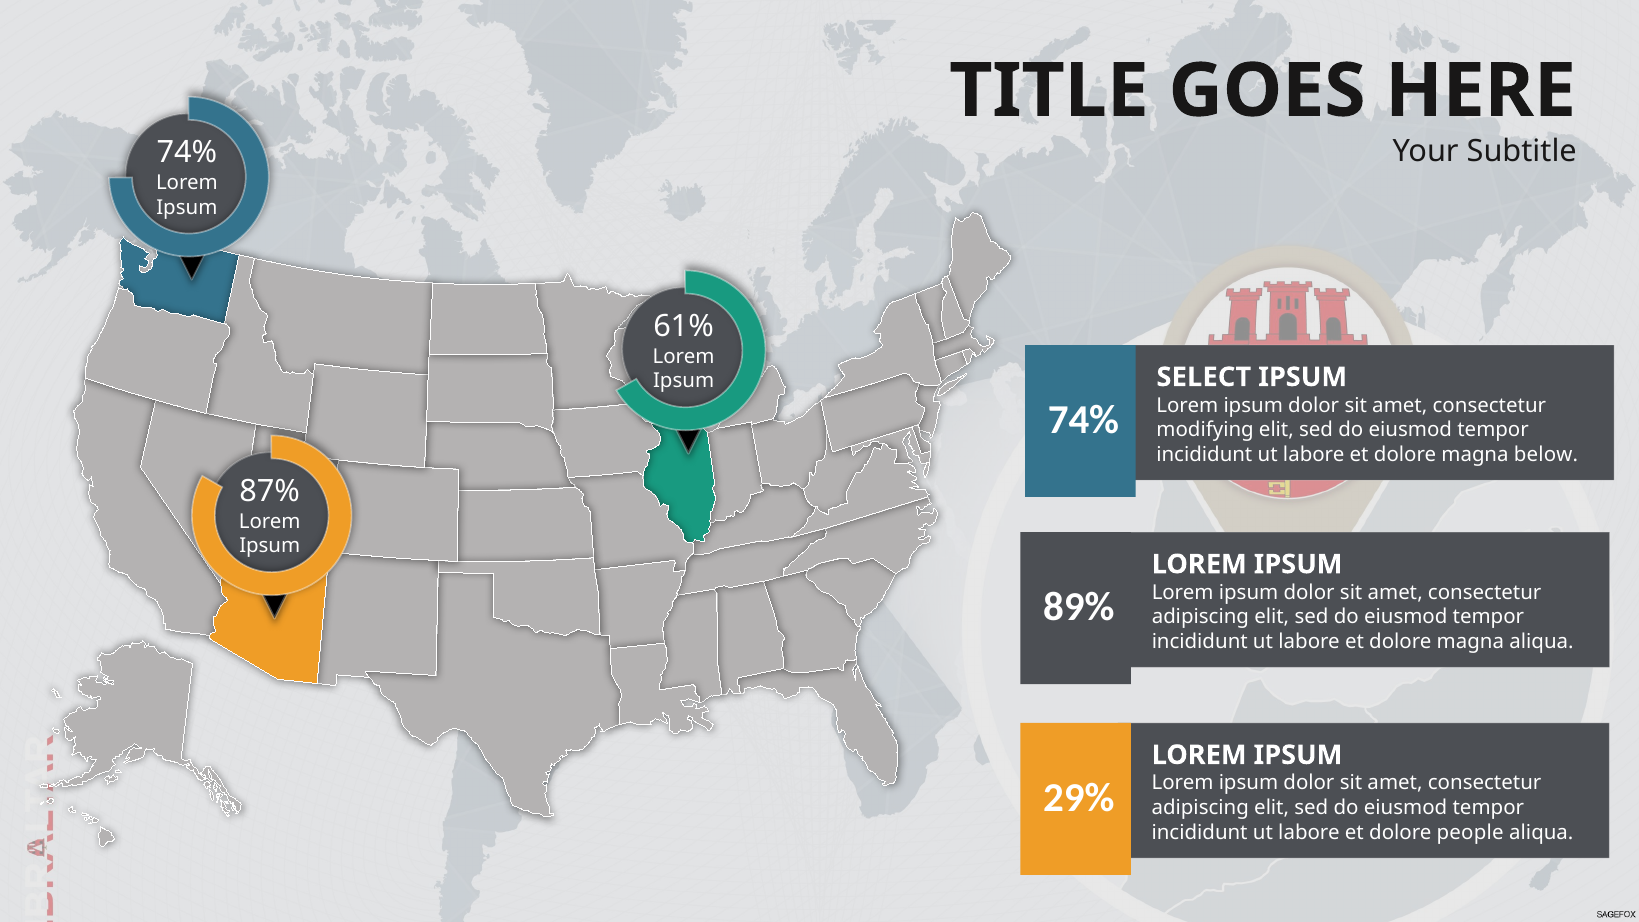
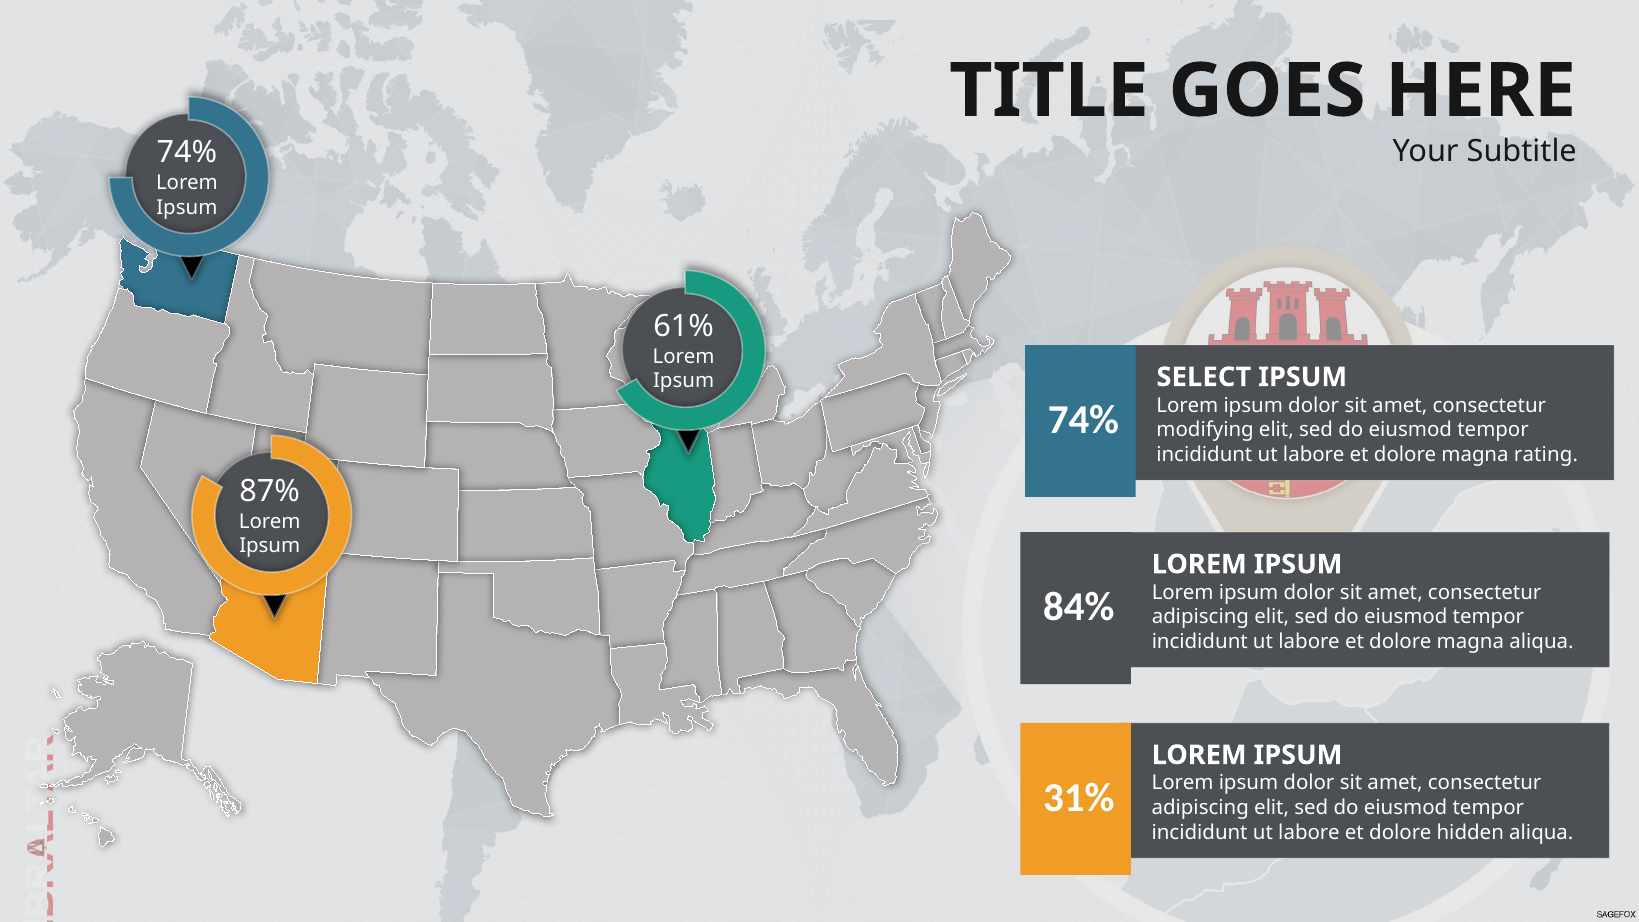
below: below -> rating
89%: 89% -> 84%
29%: 29% -> 31%
people: people -> hidden
